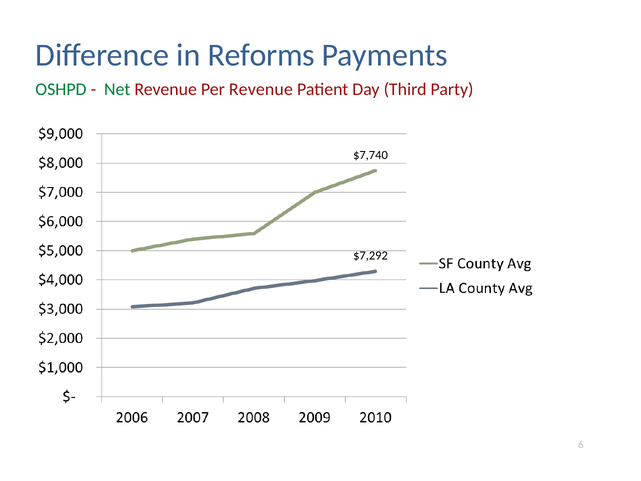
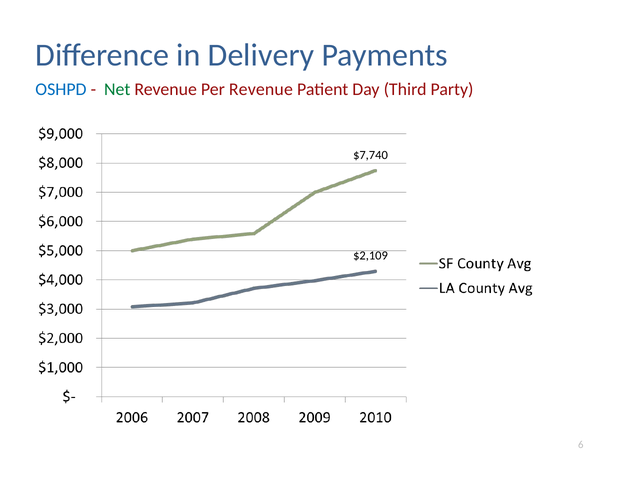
Reforms: Reforms -> Delivery
OSHPD colour: green -> blue
$7,292: $7,292 -> $2,109
